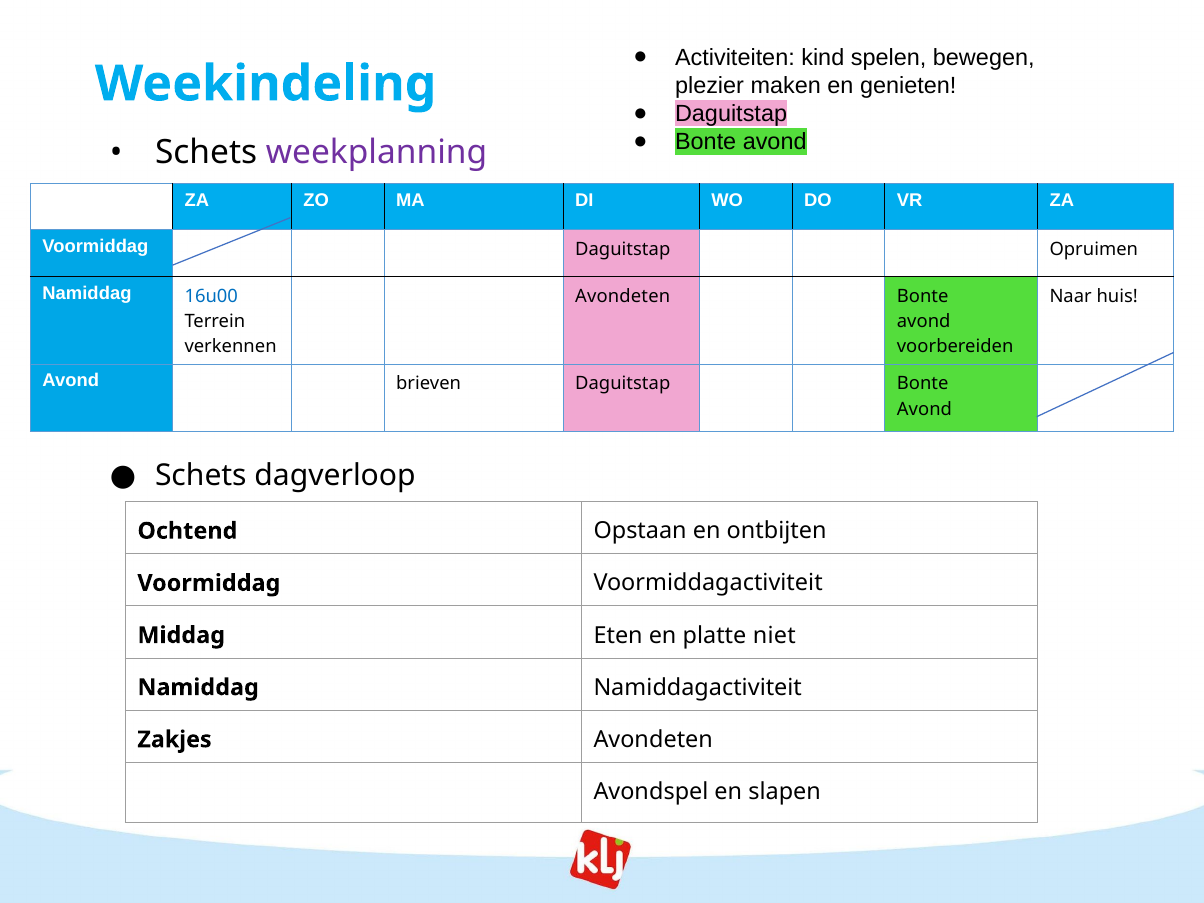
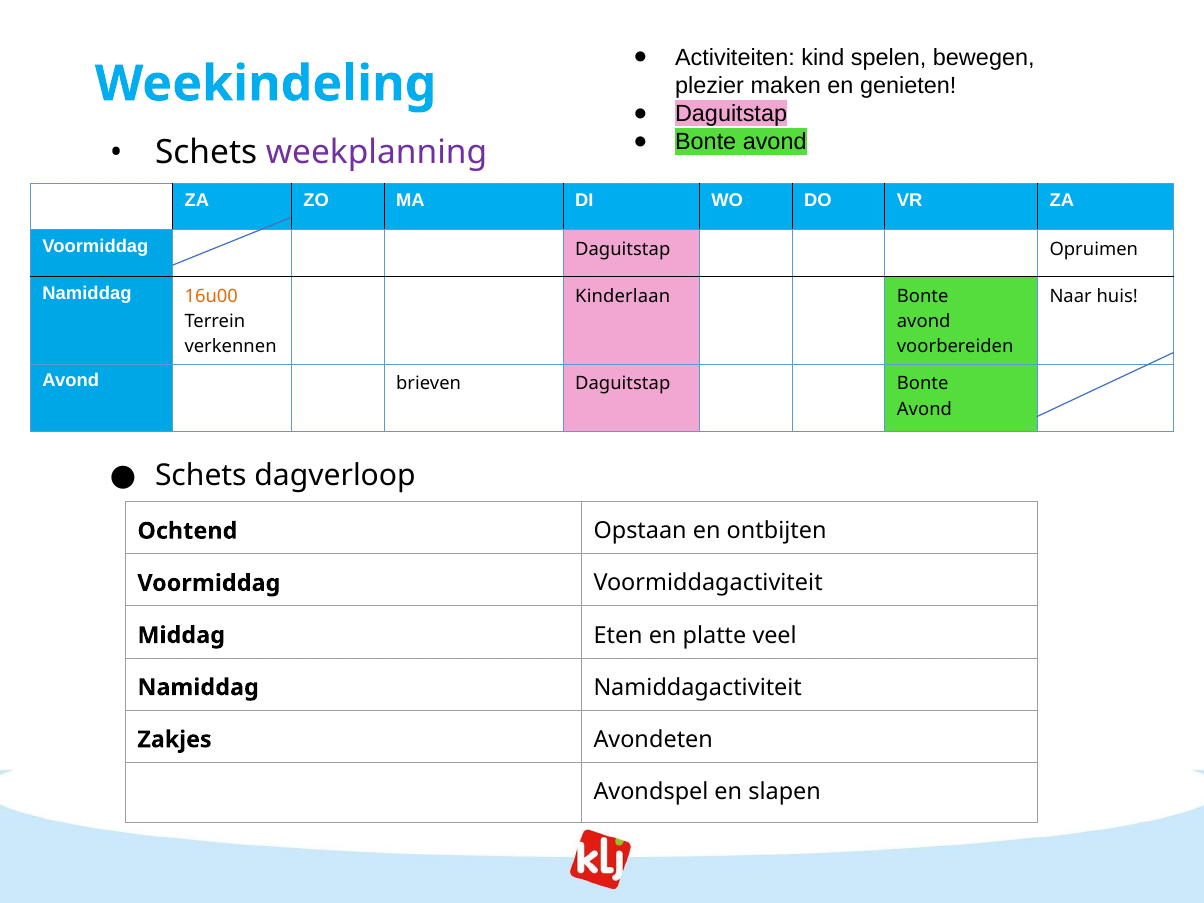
16u00 colour: blue -> orange
Avondeten at (623, 297): Avondeten -> Kinderlaan
niet: niet -> veel
